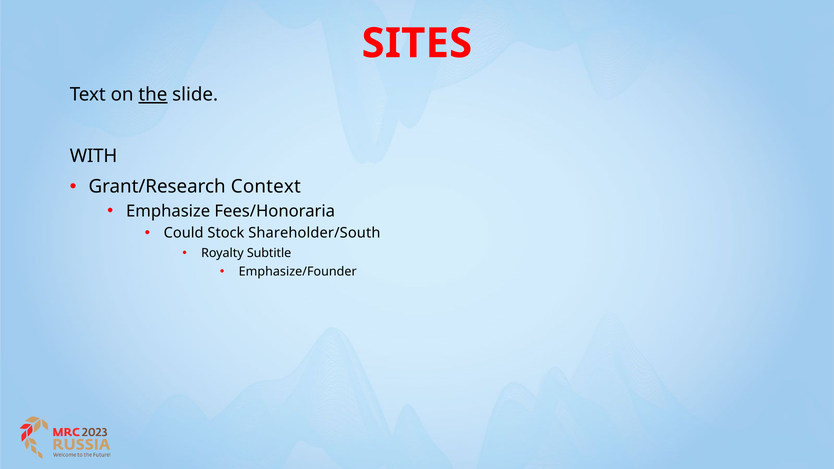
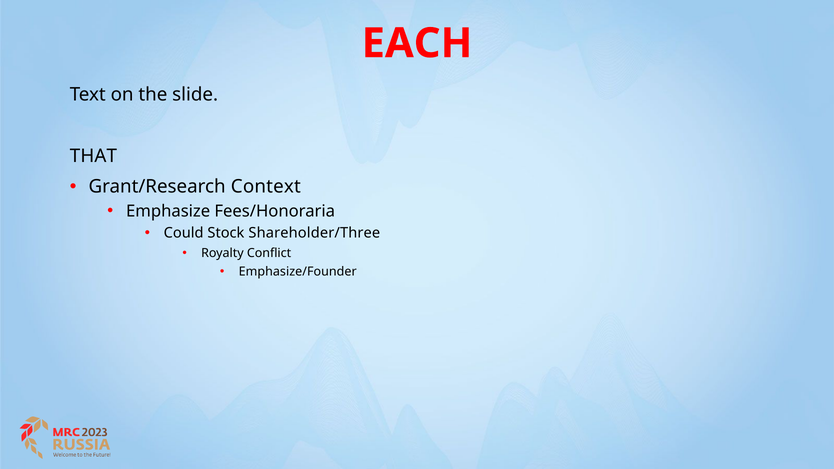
SITES: SITES -> EACH
the underline: present -> none
WITH: WITH -> THAT
Shareholder/South: Shareholder/South -> Shareholder/Three
Subtitle: Subtitle -> Conflict
